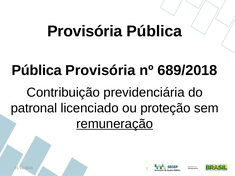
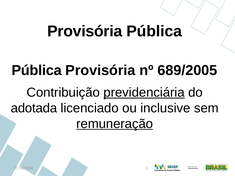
689/2018: 689/2018 -> 689/2005
previdenciária underline: none -> present
patronal: patronal -> adotada
proteção: proteção -> inclusive
